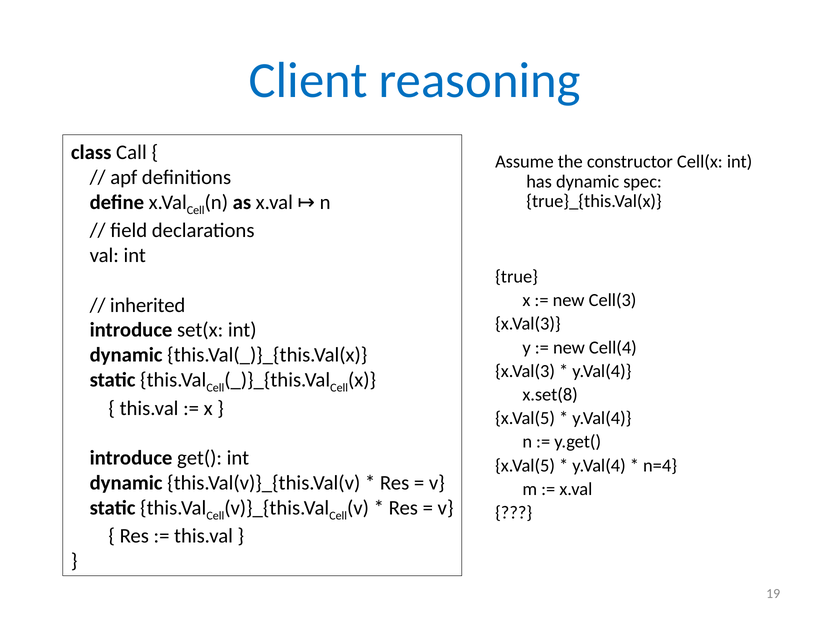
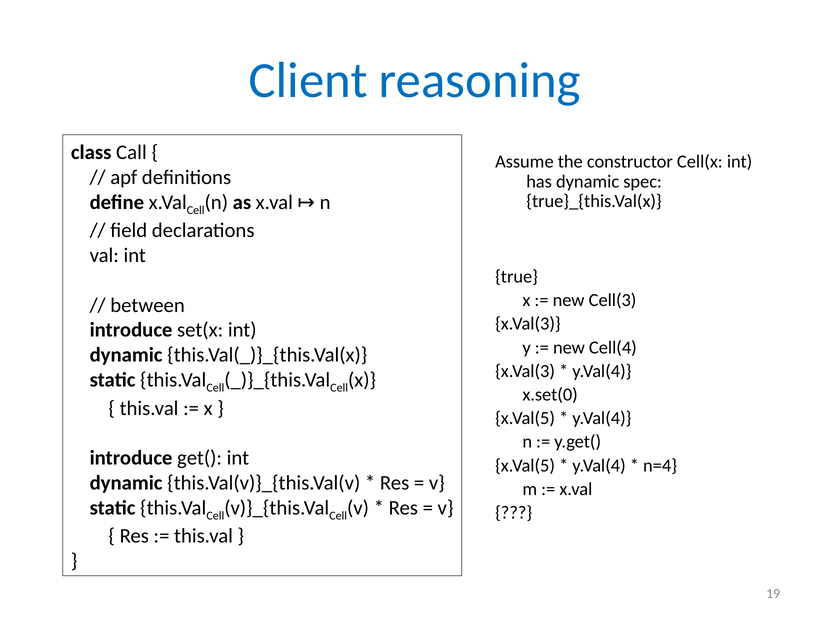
inherited: inherited -> between
x.set(8: x.set(8 -> x.set(0
